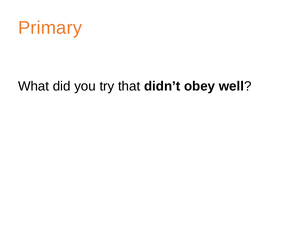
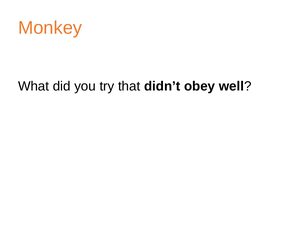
Primary: Primary -> Monkey
